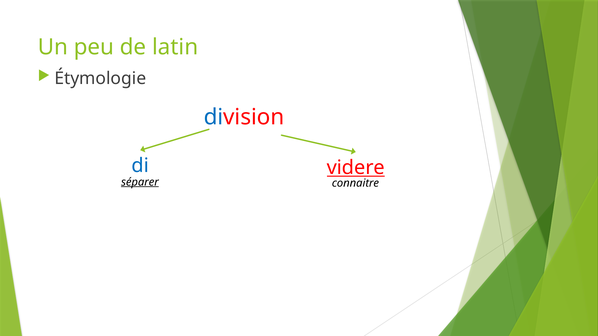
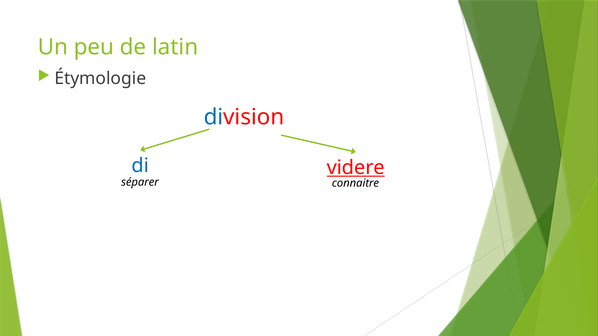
séparer underline: present -> none
